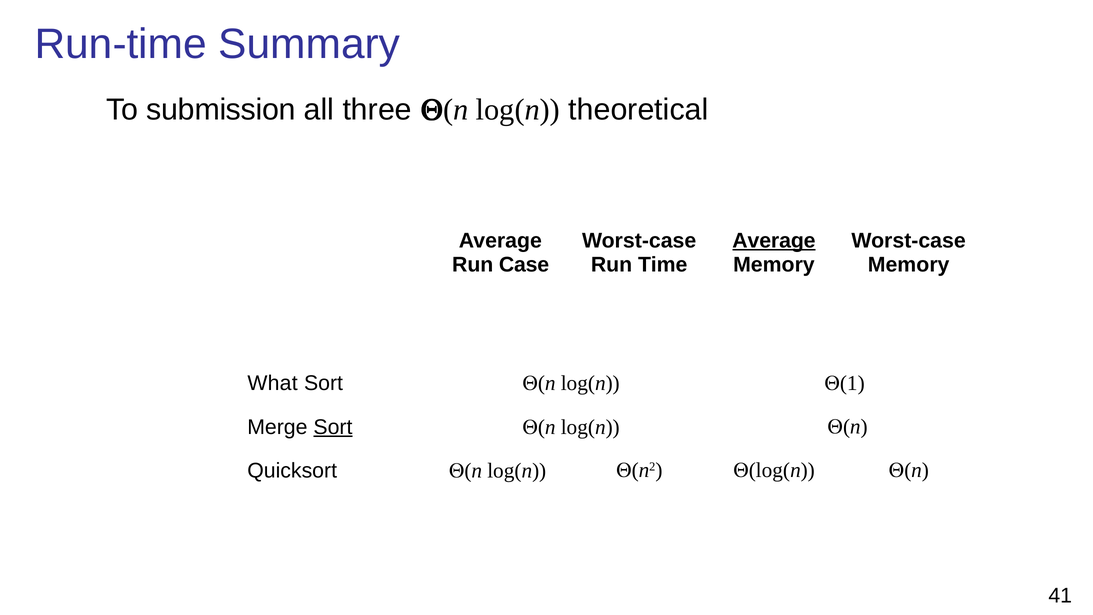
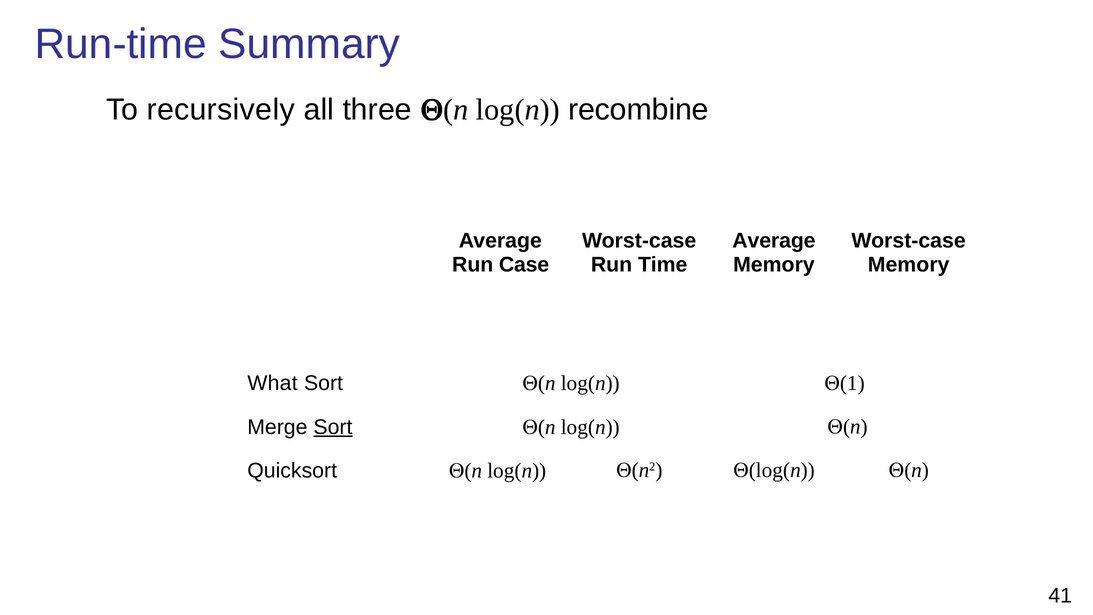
submission: submission -> recursively
theoretical: theoretical -> recombine
Average at (774, 241) underline: present -> none
